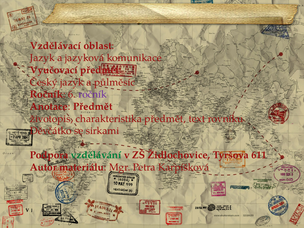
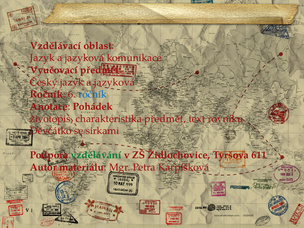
Český jazyk a půlměsíc: půlměsíc -> jazyková
ročník at (92, 94) colour: purple -> blue
Anotace Předmět: Předmět -> Pohádek
